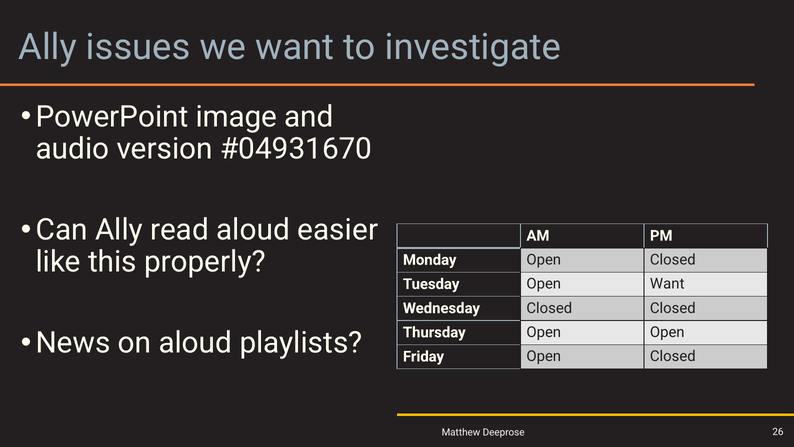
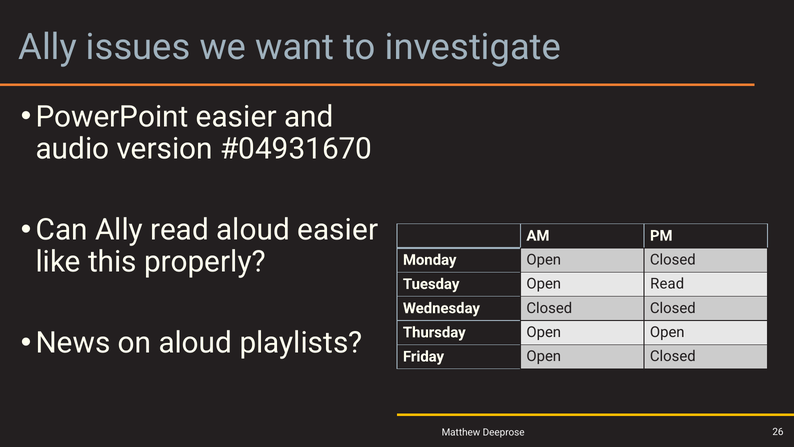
PowerPoint image: image -> easier
Open Want: Want -> Read
